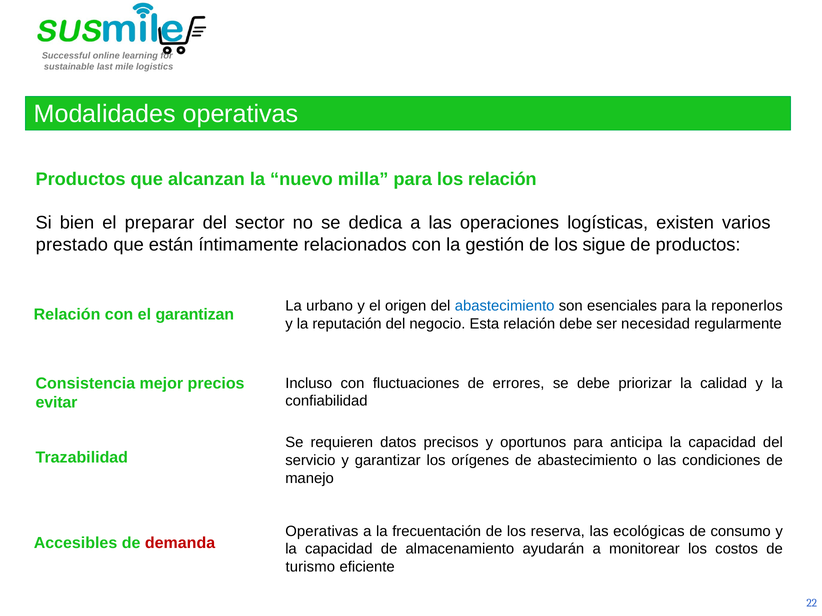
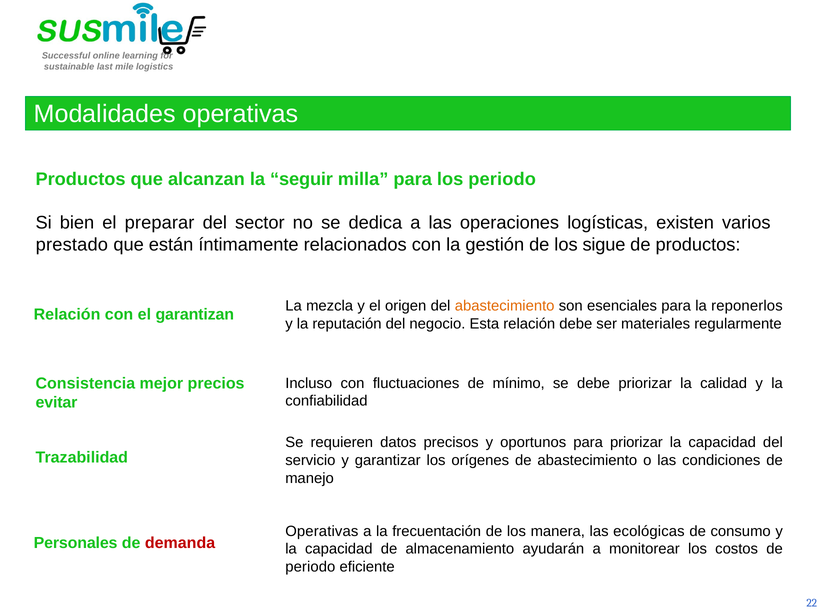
nuevo: nuevo -> seguir
los relación: relación -> periodo
urbano: urbano -> mezcla
abastecimiento at (505, 306) colour: blue -> orange
necesidad: necesidad -> materiales
errores: errores -> mínimo
para anticipa: anticipa -> priorizar
reserva: reserva -> manera
Accesibles: Accesibles -> Personales
turismo at (310, 567): turismo -> periodo
